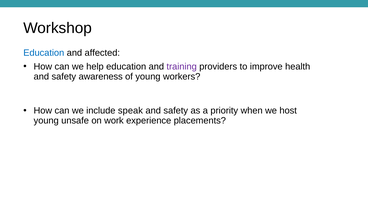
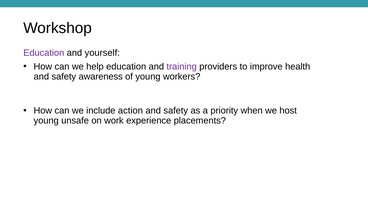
Education at (44, 53) colour: blue -> purple
affected: affected -> yourself
speak: speak -> action
